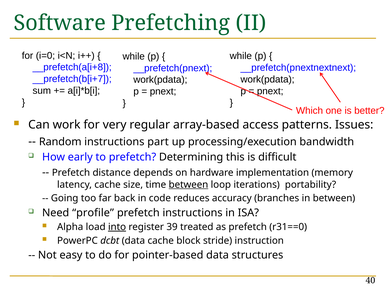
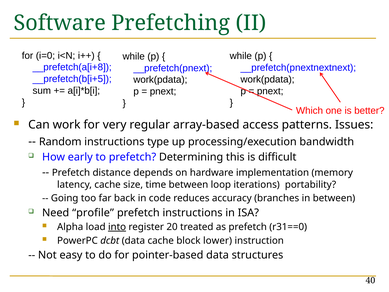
__prefetch(b[i+7: __prefetch(b[i+7 -> __prefetch(b[i+5
part: part -> type
between at (188, 184) underline: present -> none
39: 39 -> 20
stride: stride -> lower
